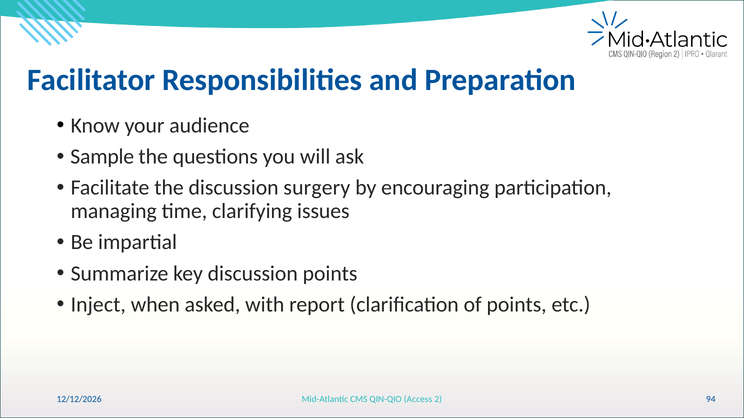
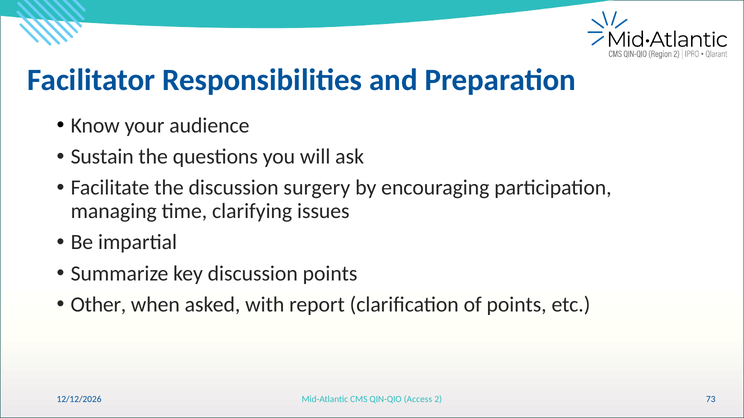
Sample: Sample -> Sustain
Inject: Inject -> Other
94: 94 -> 73
